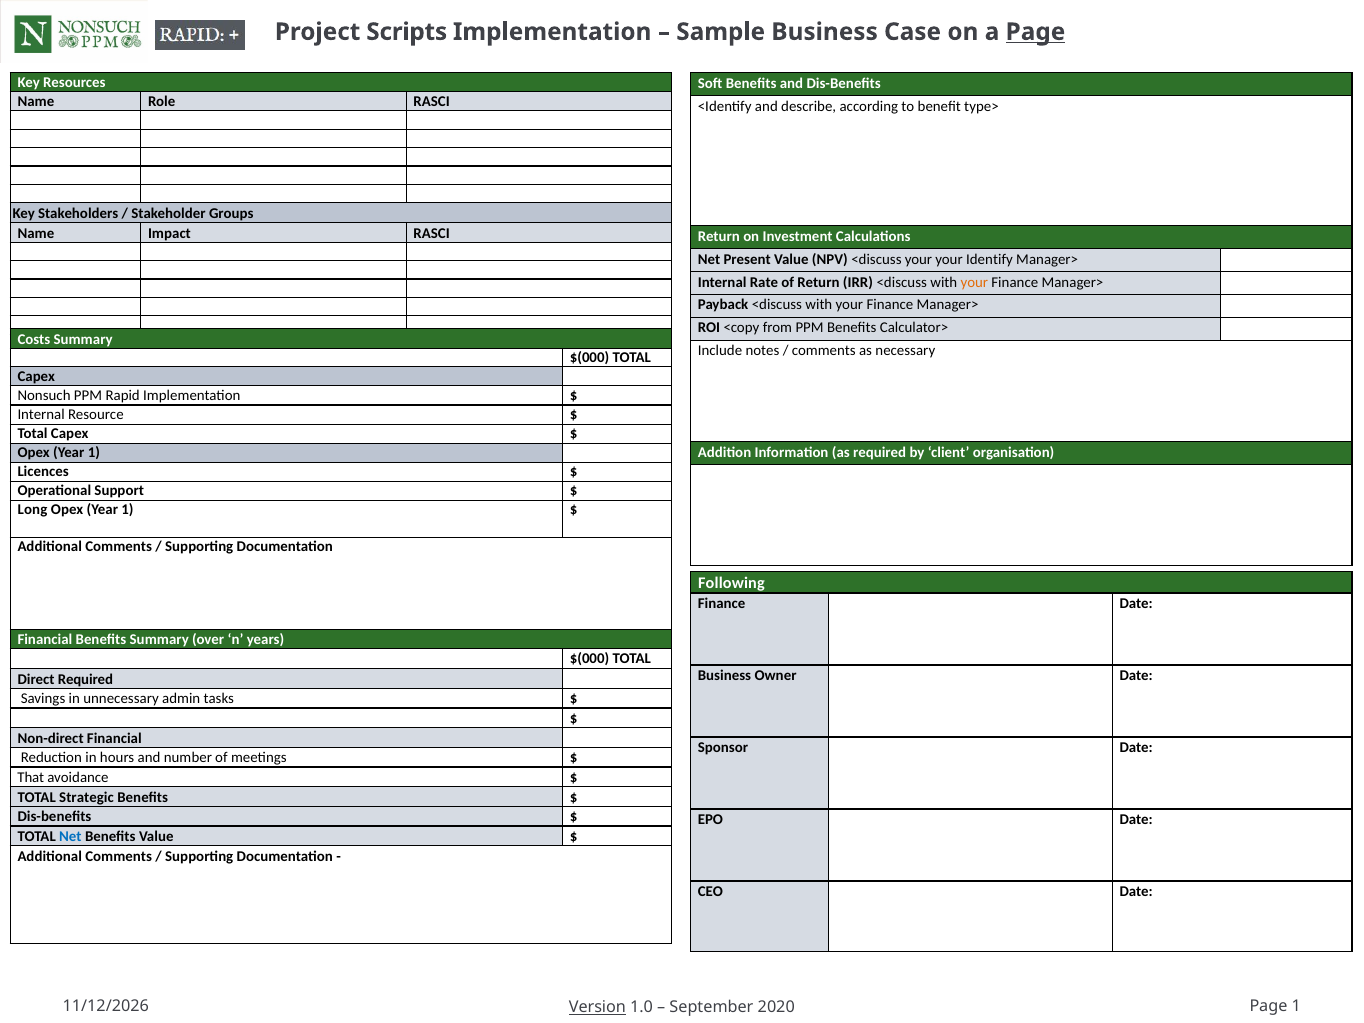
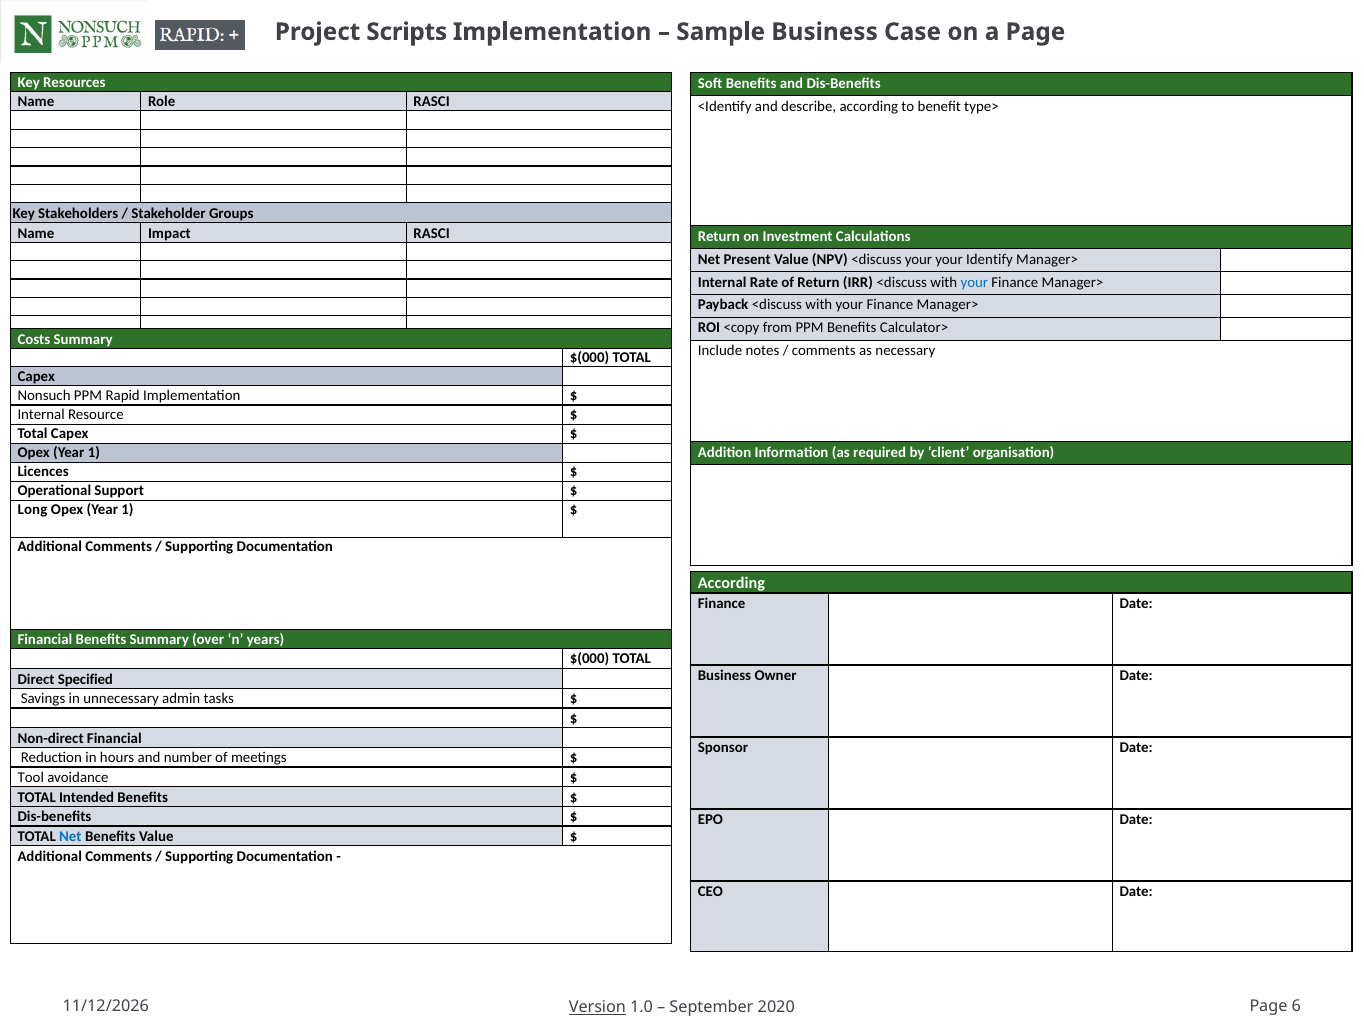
Page at (1035, 32) underline: present -> none
your at (974, 282) colour: orange -> blue
Following at (731, 583): Following -> According
Direct Required: Required -> Specified
That: That -> Tool
Strategic: Strategic -> Intended
Page 1: 1 -> 6
